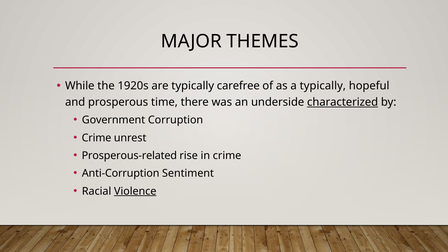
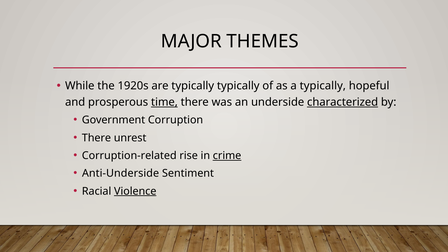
typically carefree: carefree -> typically
time underline: none -> present
Crime at (97, 138): Crime -> There
Prosperous-related: Prosperous-related -> Corruption-related
crime at (227, 156) underline: none -> present
Anti-Corruption: Anti-Corruption -> Anti-Underside
